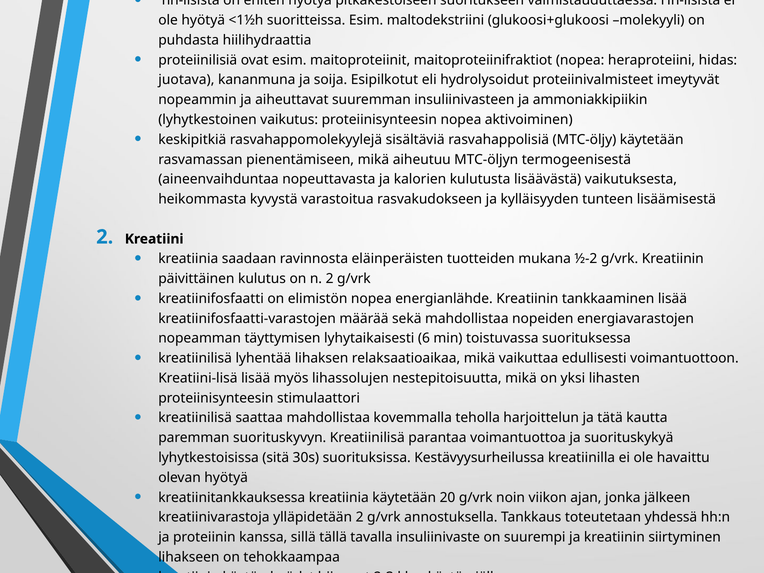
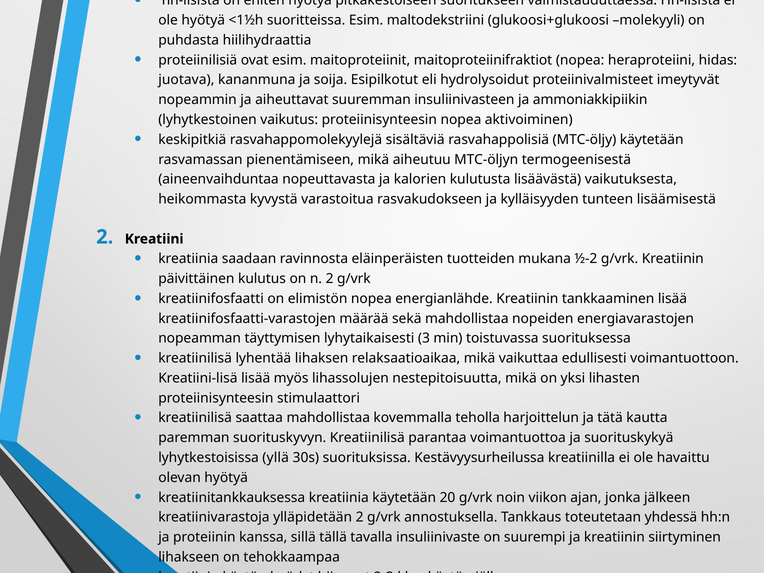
6: 6 -> 3
sitä: sitä -> yllä
